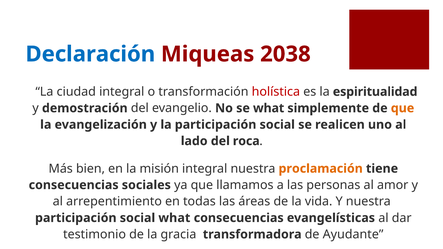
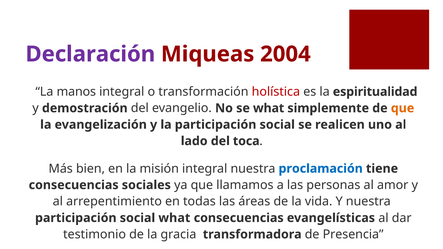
Declaración colour: blue -> purple
2038: 2038 -> 2004
ciudad: ciudad -> manos
roca: roca -> toca
proclamación colour: orange -> blue
Ayudante: Ayudante -> Presencia
